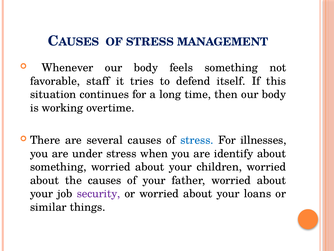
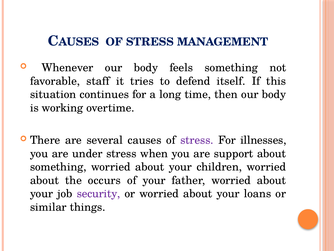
stress at (197, 140) colour: blue -> purple
identify: identify -> support
the causes: causes -> occurs
